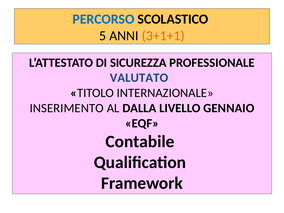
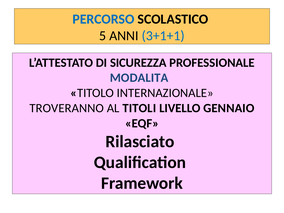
3+1+1 colour: orange -> blue
VALUTATO: VALUTATO -> MODALITA
INSERIMENTO: INSERIMENTO -> TROVERANNO
DALLA: DALLA -> TITOLI
Contabile: Contabile -> Rilasciato
